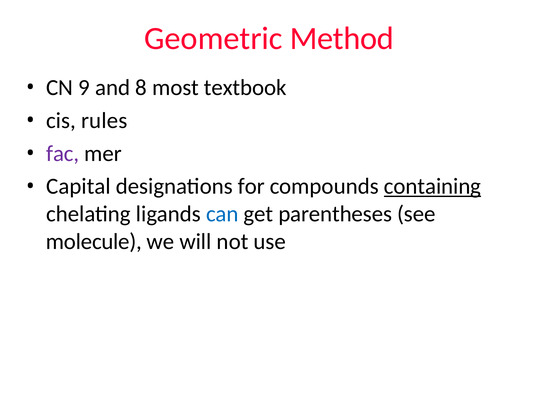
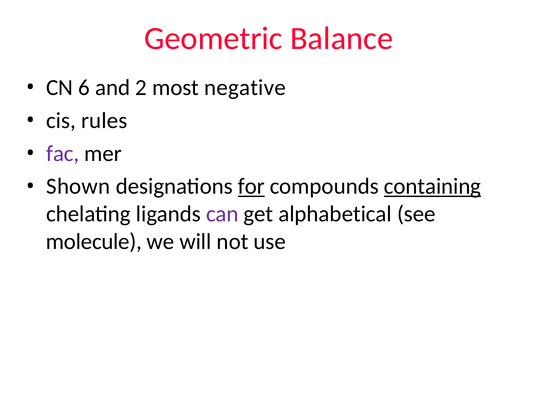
Method: Method -> Balance
9: 9 -> 6
8: 8 -> 2
textbook: textbook -> negative
Capital: Capital -> Shown
for underline: none -> present
can colour: blue -> purple
parentheses: parentheses -> alphabetical
